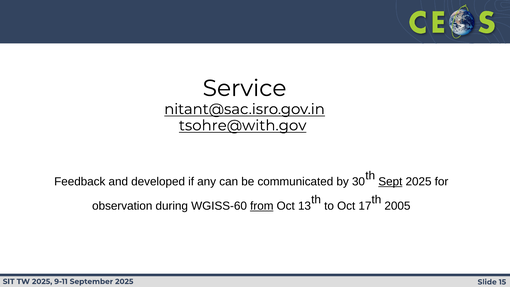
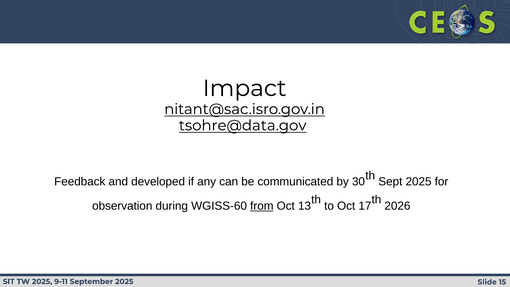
Service: Service -> Impact
tsohre@with.gov: tsohre@with.gov -> tsohre@data.gov
Sept underline: present -> none
2005: 2005 -> 2026
